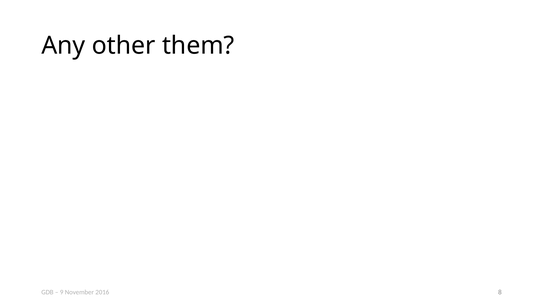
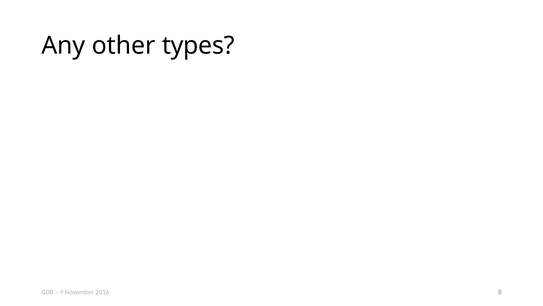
them: them -> types
